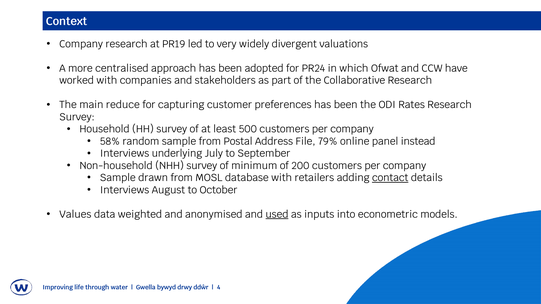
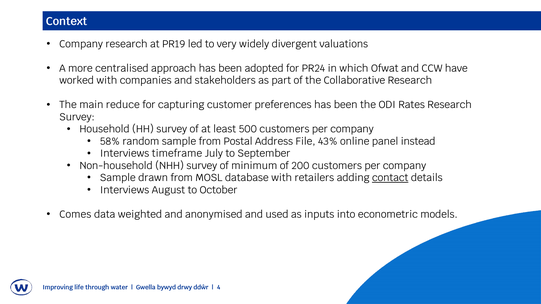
79%: 79% -> 43%
underlying: underlying -> timeframe
Values: Values -> Comes
used underline: present -> none
